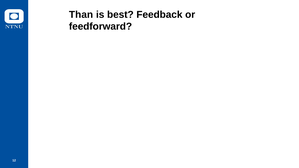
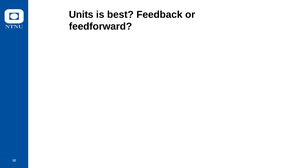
Than: Than -> Units
